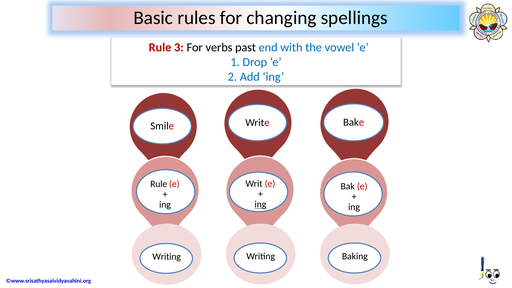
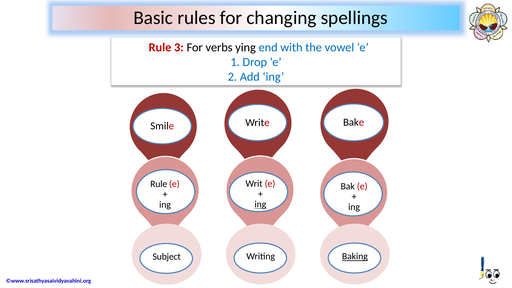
past: past -> ying
Baking underline: none -> present
Writing at (167, 257): Writing -> Subject
